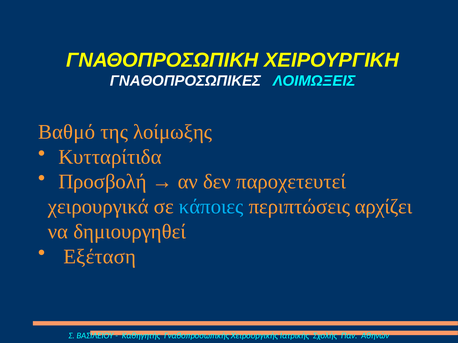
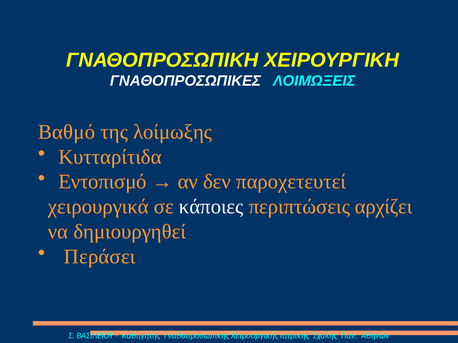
Προσβολή: Προσβολή -> Εντοπισμό
κάποιες colour: light blue -> white
Εξέταση: Εξέταση -> Περάσει
